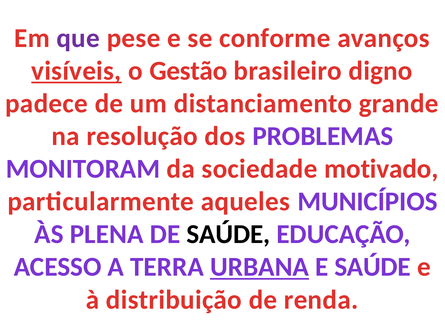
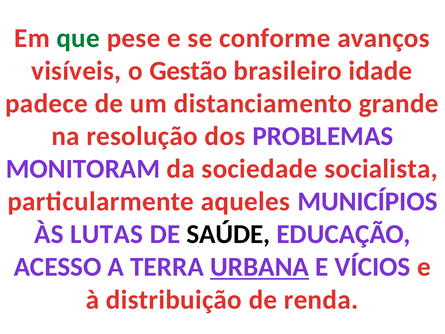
que colour: purple -> green
visíveis underline: present -> none
digno: digno -> idade
motivado: motivado -> socialista
PLENA: PLENA -> LUTAS
E SAÚDE: SAÚDE -> VÍCIOS
